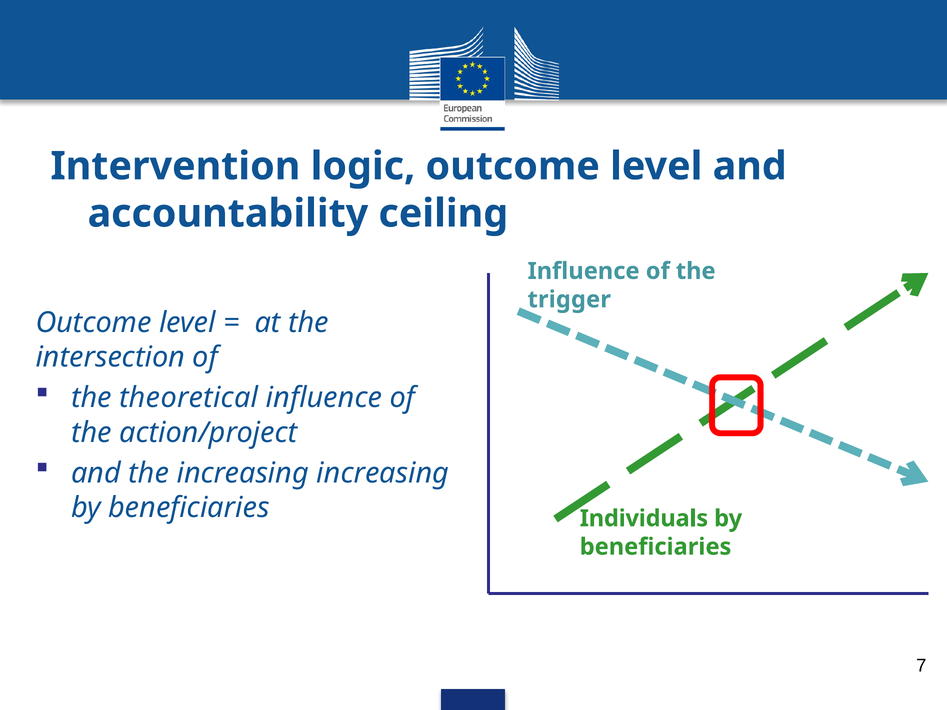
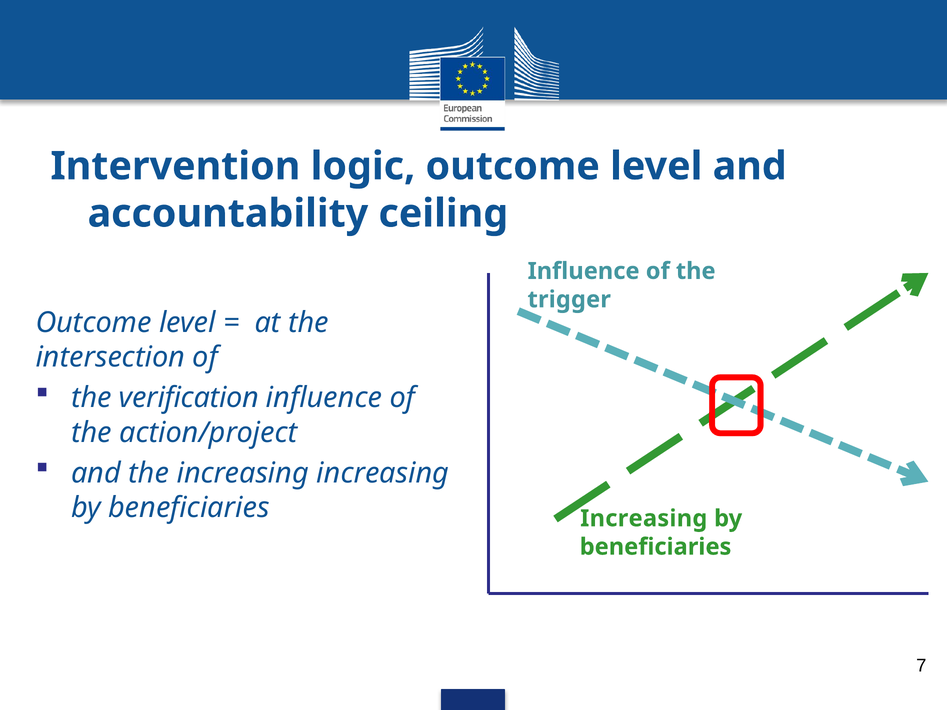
theoretical: theoretical -> verification
beneficiaries Individuals: Individuals -> Increasing
